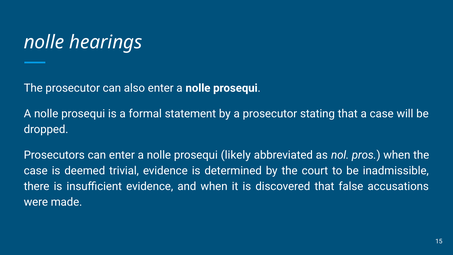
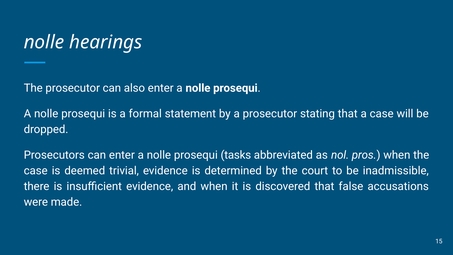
likely: likely -> tasks
